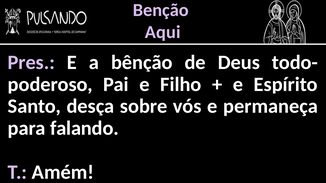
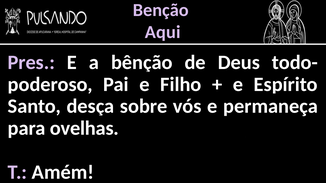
falando: falando -> ovelhas
